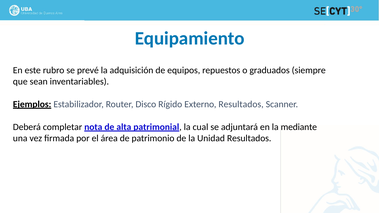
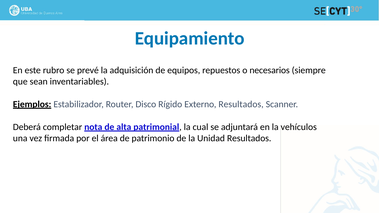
graduados: graduados -> necesarios
mediante: mediante -> vehículos
